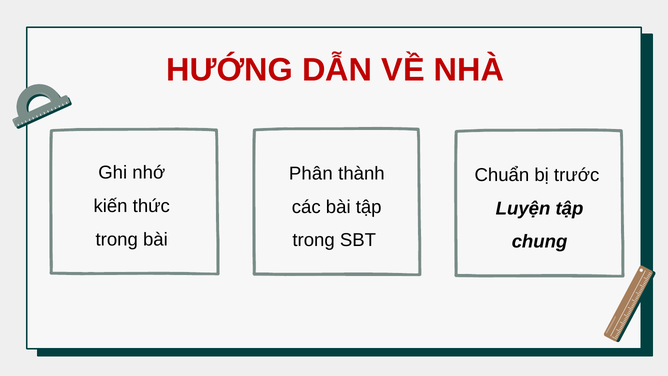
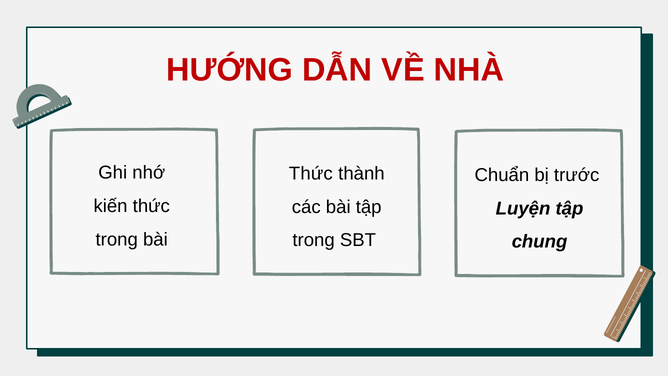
Phân at (311, 173): Phân -> Thức
